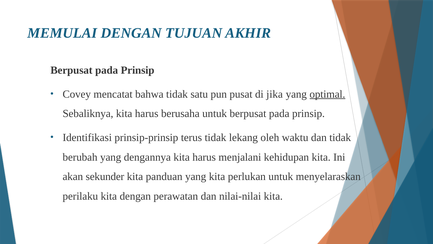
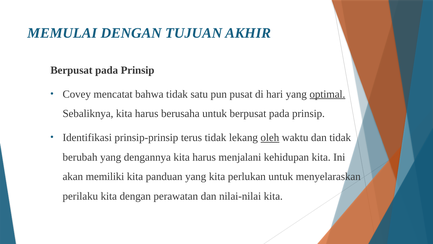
jika: jika -> hari
oleh underline: none -> present
sekunder: sekunder -> memiliki
